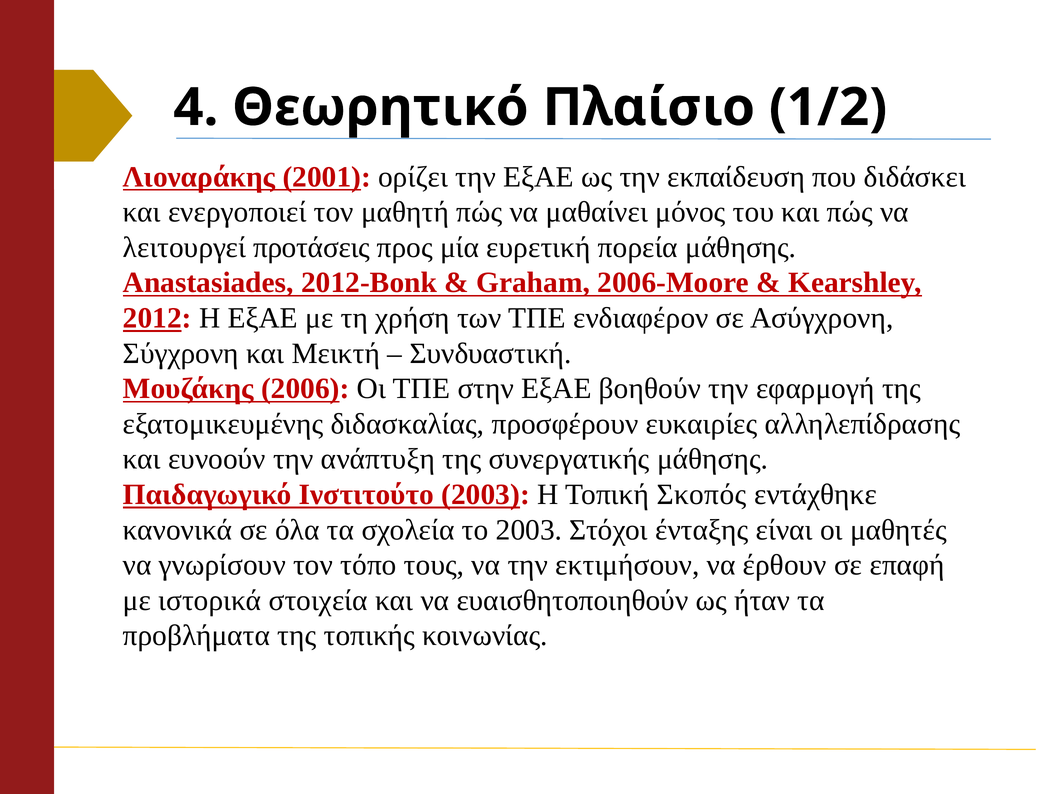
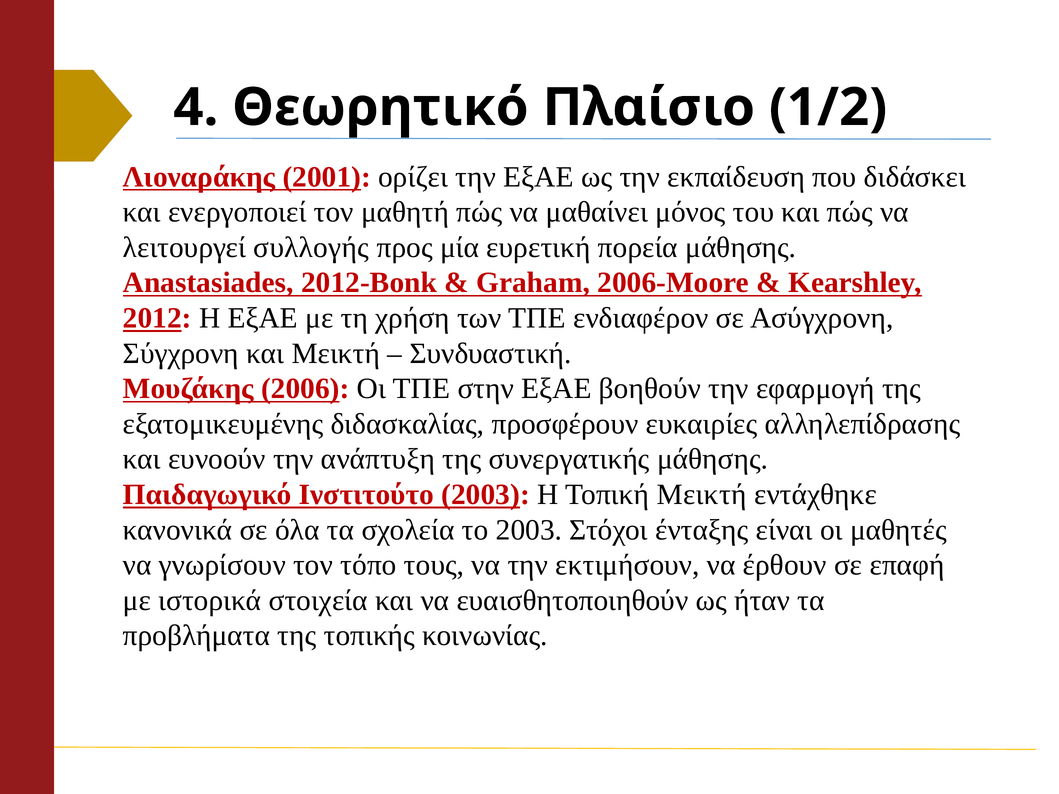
προτάσεις: προτάσεις -> συλλογής
Τοπική Σκοπός: Σκοπός -> Μεικτή
